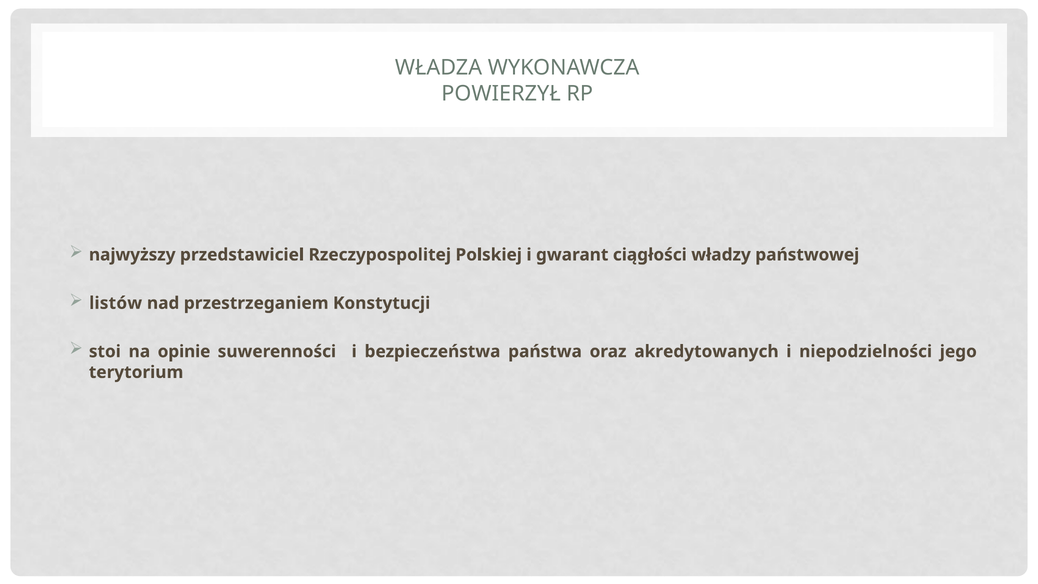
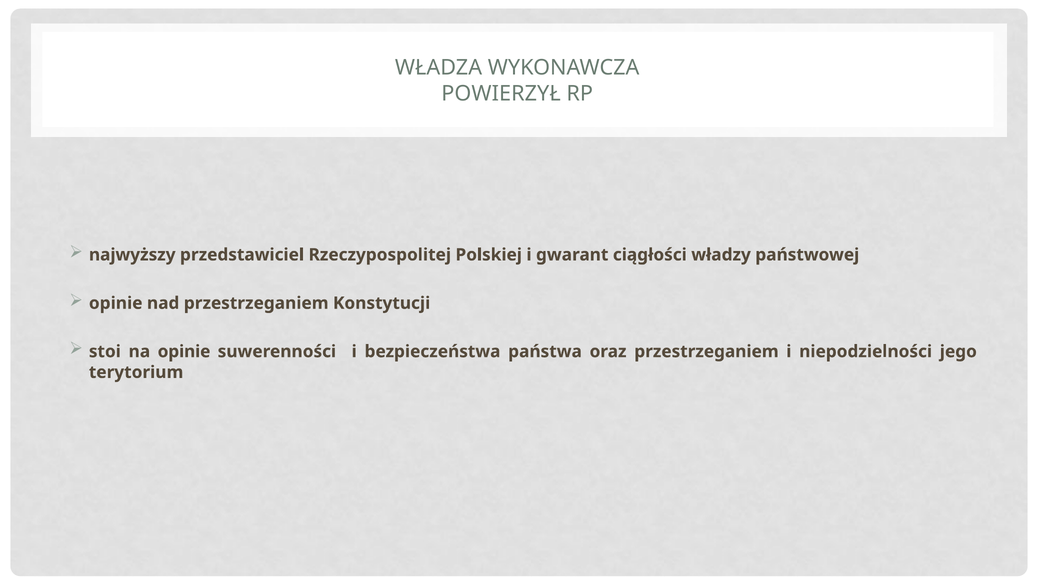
listów at (116, 303): listów -> opinie
oraz akredytowanych: akredytowanych -> przestrzeganiem
